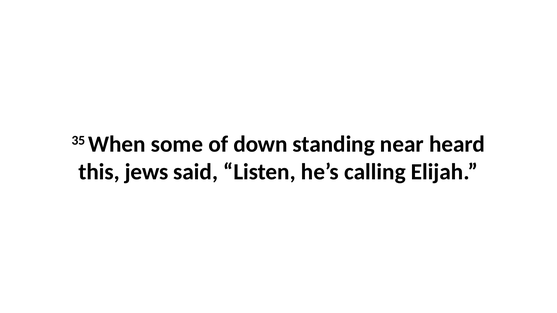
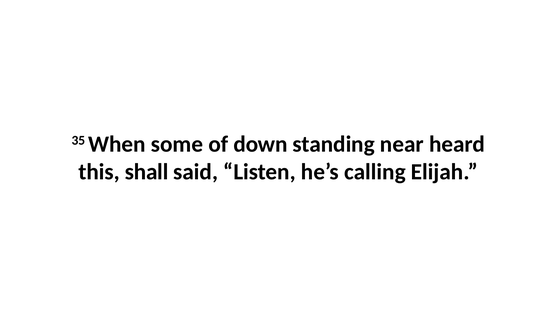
jews: jews -> shall
